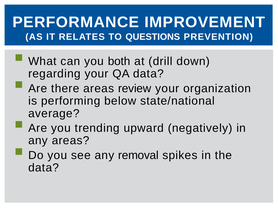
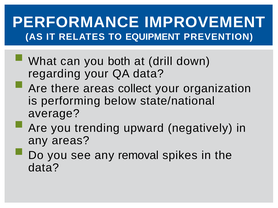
QUESTIONS: QUESTIONS -> EQUIPMENT
review: review -> collect
